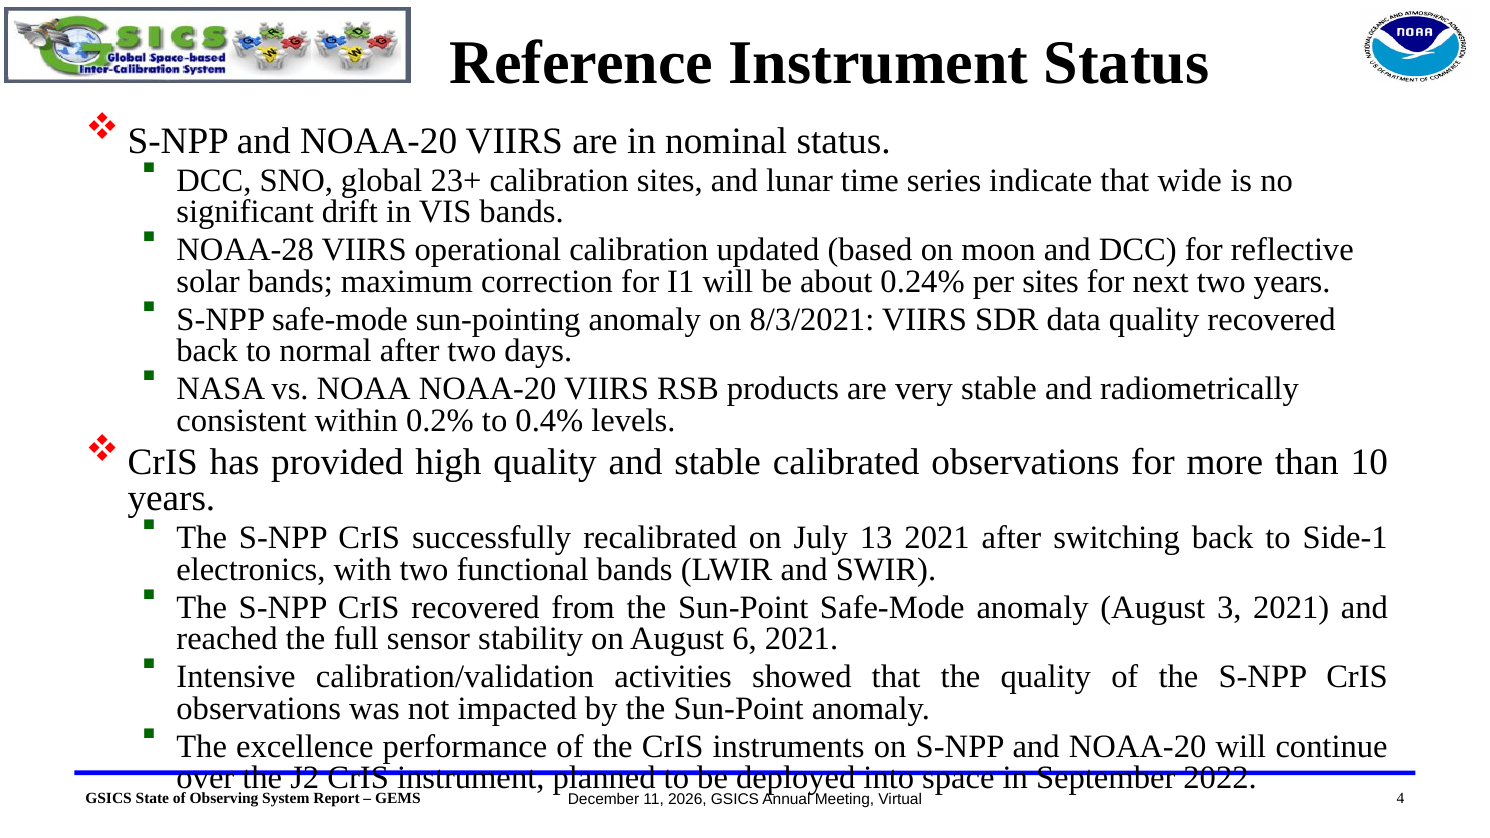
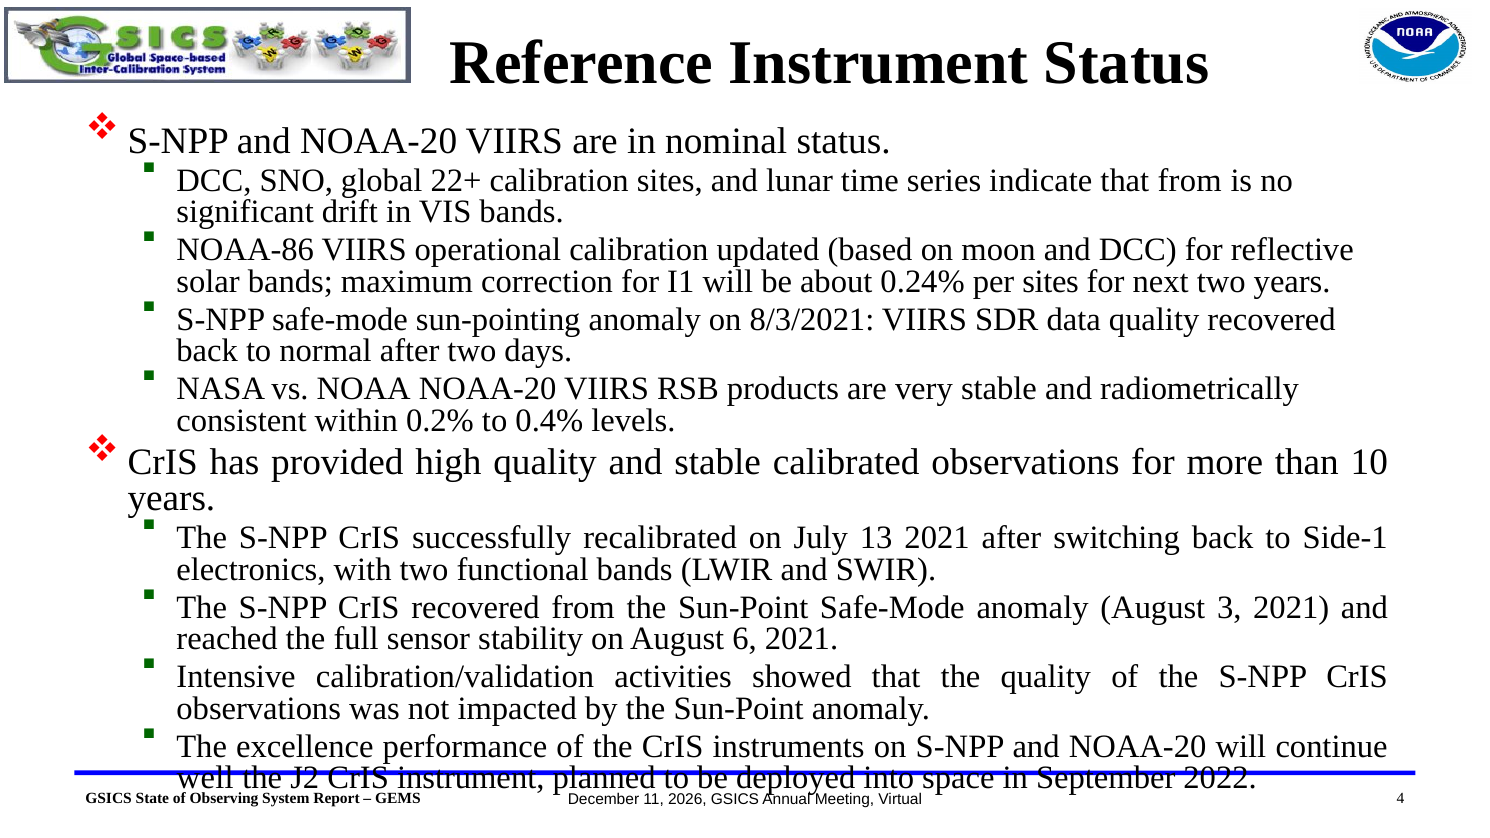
23+: 23+ -> 22+
that wide: wide -> from
NOAA-28: NOAA-28 -> NOAA-86
over: over -> well
